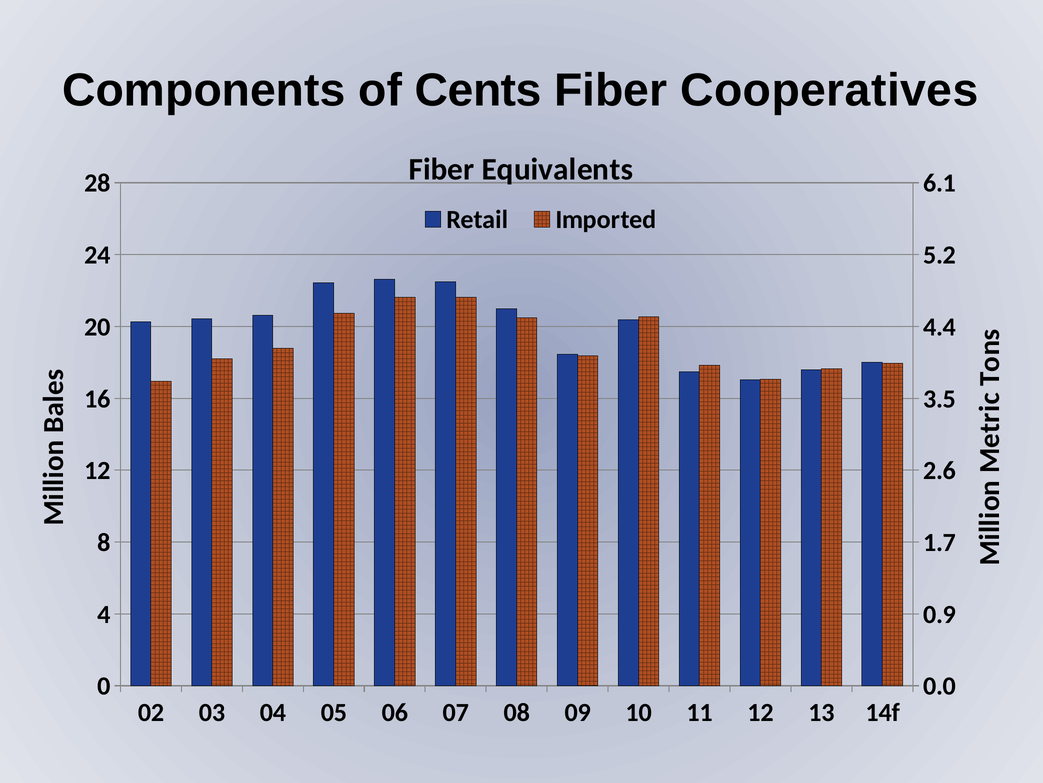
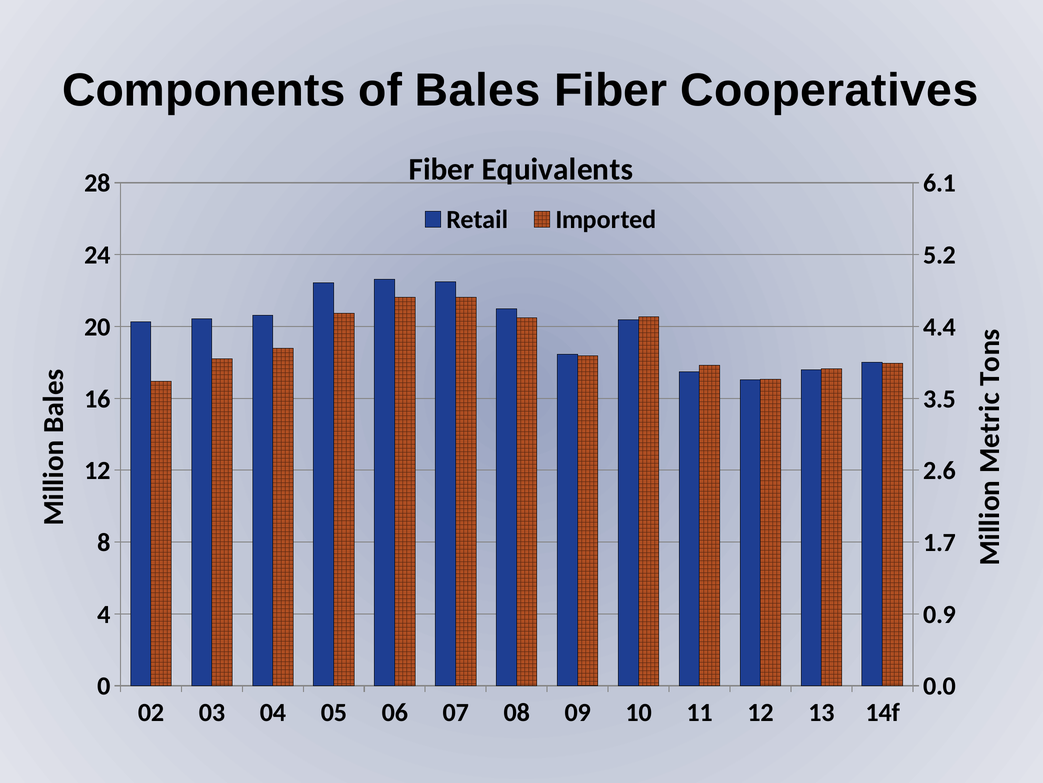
Cents: Cents -> Bales
